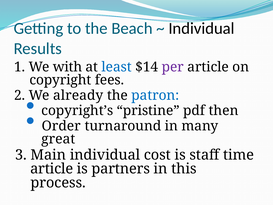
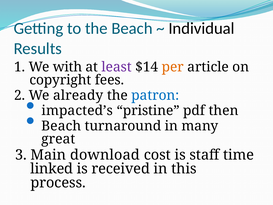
least colour: blue -> purple
per colour: purple -> orange
copyright’s: copyright’s -> impacted’s
Order at (61, 126): Order -> Beach
Main individual: individual -> download
article at (52, 169): article -> linked
partners: partners -> received
